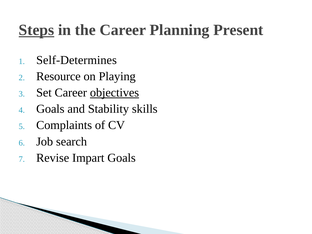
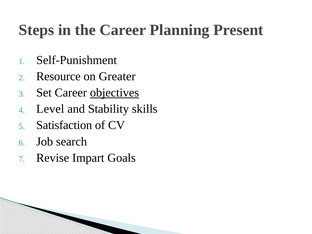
Steps underline: present -> none
Self-Determines: Self-Determines -> Self-Punishment
Playing: Playing -> Greater
Goals at (50, 109): Goals -> Level
Complaints: Complaints -> Satisfaction
